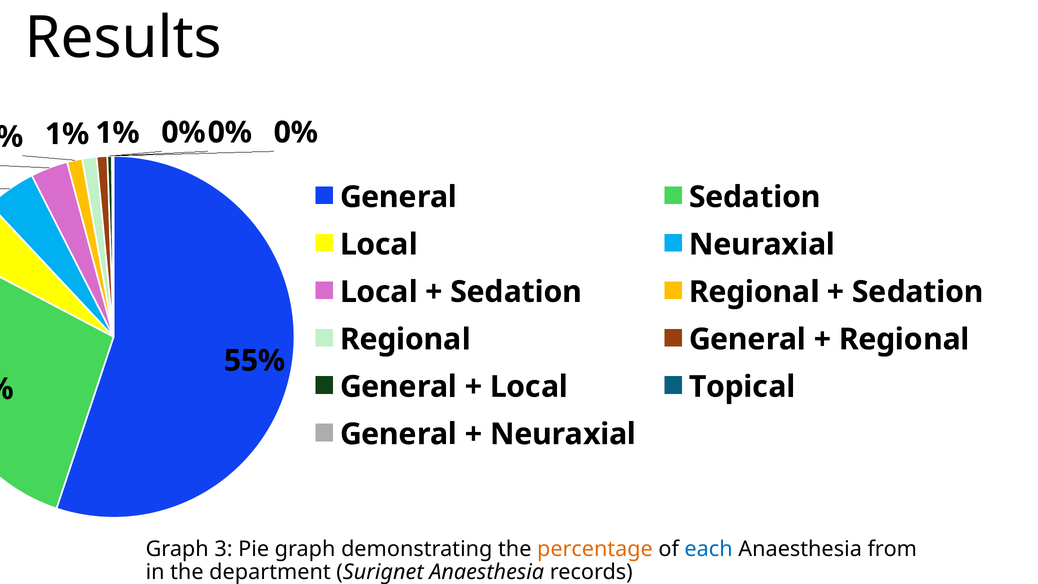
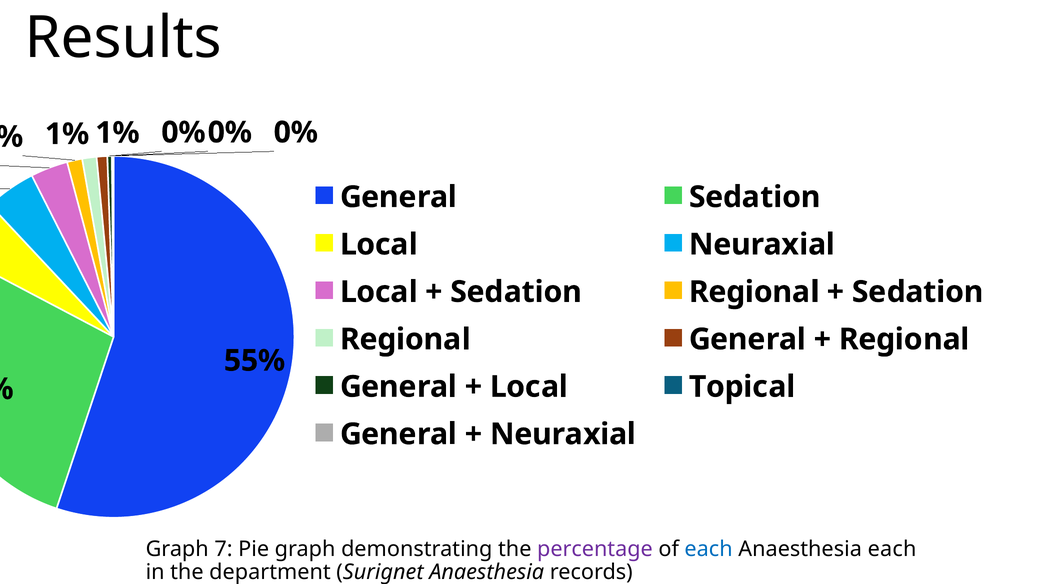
3: 3 -> 7
percentage colour: orange -> purple
Anaesthesia from: from -> each
